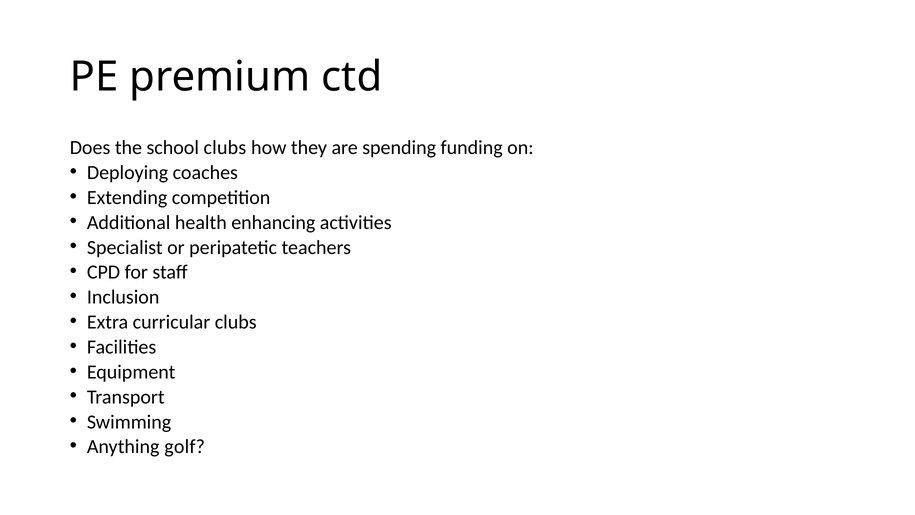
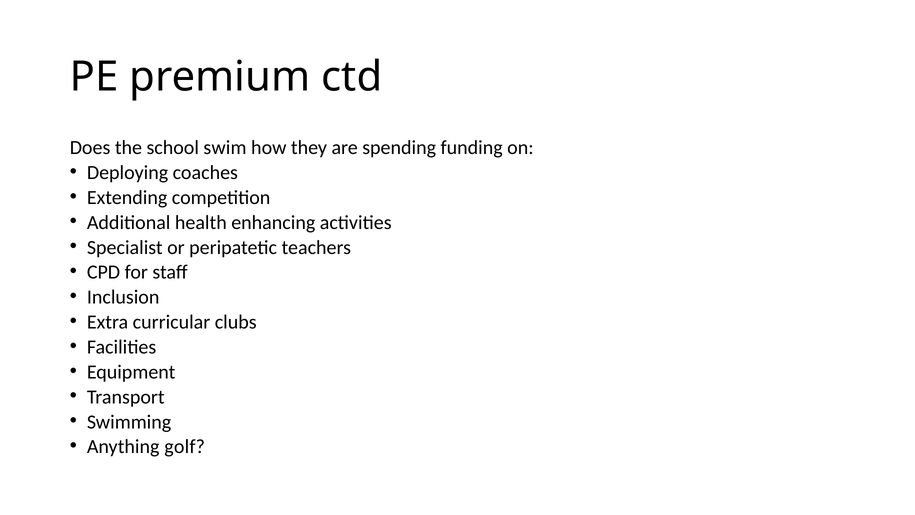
school clubs: clubs -> swim
